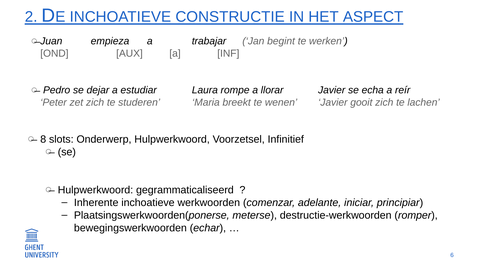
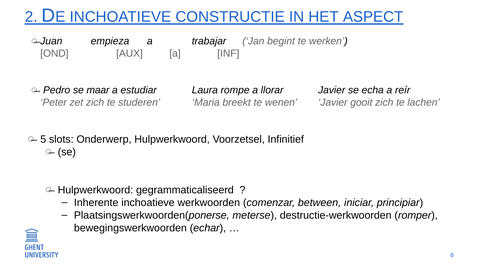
dejar: dejar -> maar
8: 8 -> 5
adelante: adelante -> between
